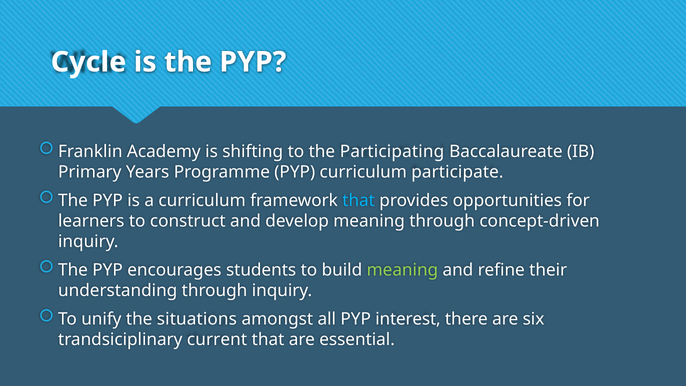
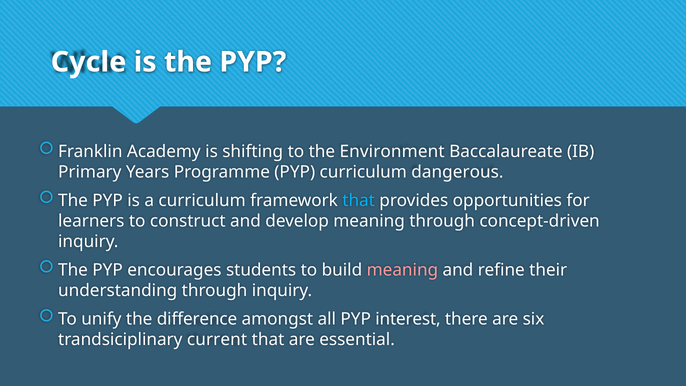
Participating: Participating -> Environment
participate: participate -> dangerous
meaning at (402, 270) colour: light green -> pink
situations: situations -> difference
